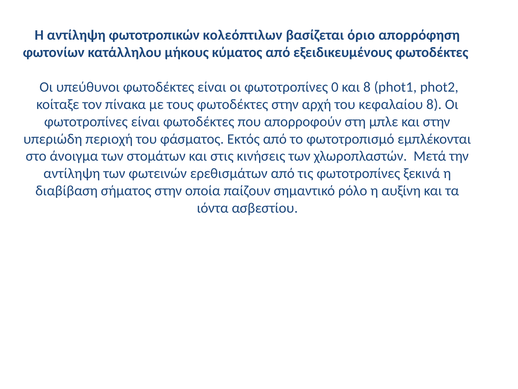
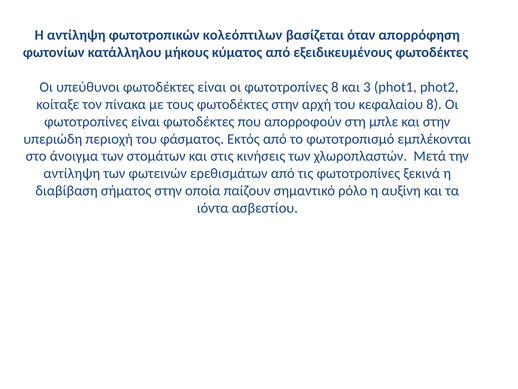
όριο: όριο -> όταν
φωτοτροπίνες 0: 0 -> 8
και 8: 8 -> 3
